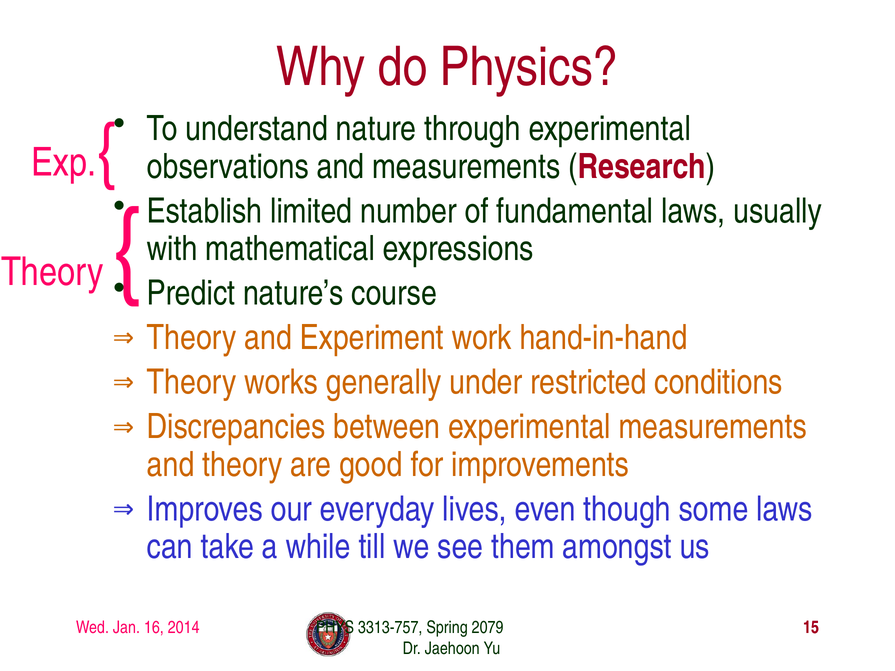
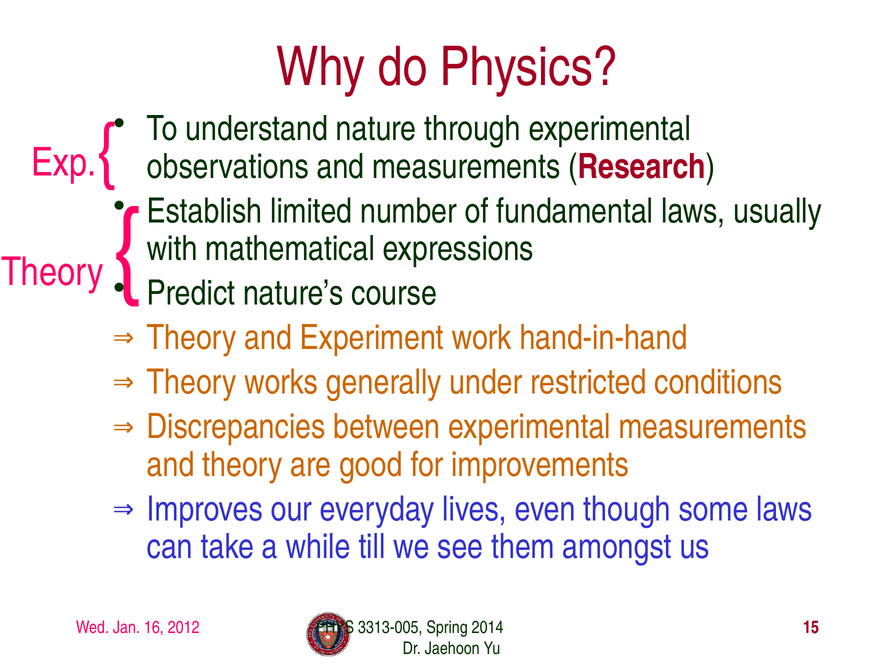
2014: 2014 -> 2012
3313-757: 3313-757 -> 3313-005
2079: 2079 -> 2014
